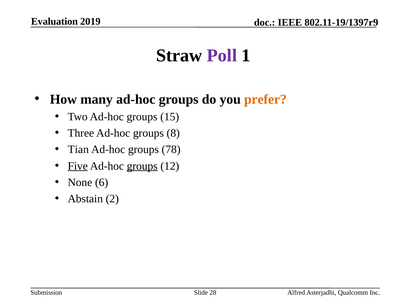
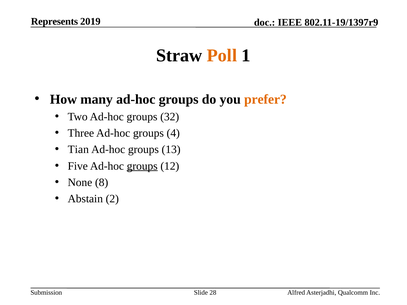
Evaluation: Evaluation -> Represents
Poll colour: purple -> orange
15: 15 -> 32
8: 8 -> 4
78: 78 -> 13
Five underline: present -> none
6: 6 -> 8
